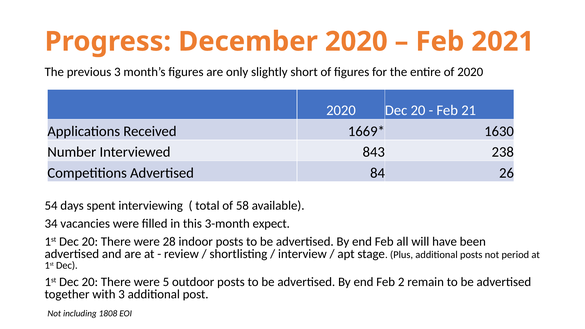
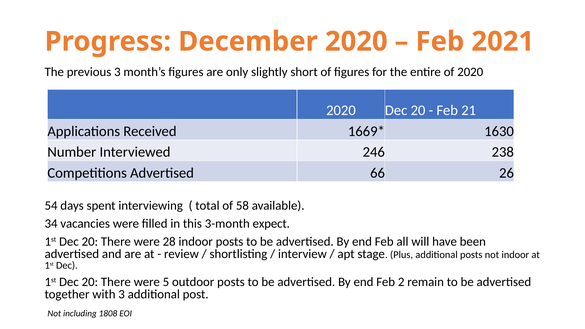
843: 843 -> 246
84: 84 -> 66
not period: period -> indoor
